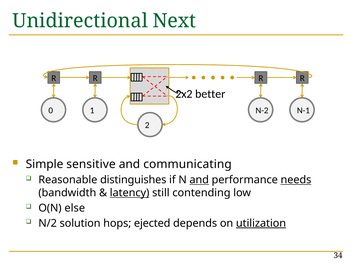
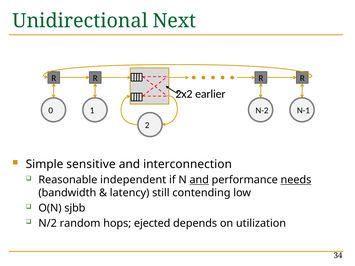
better: better -> earlier
communicating: communicating -> interconnection
distinguishes: distinguishes -> independent
latency underline: present -> none
else: else -> sjbb
solution: solution -> random
utilization underline: present -> none
